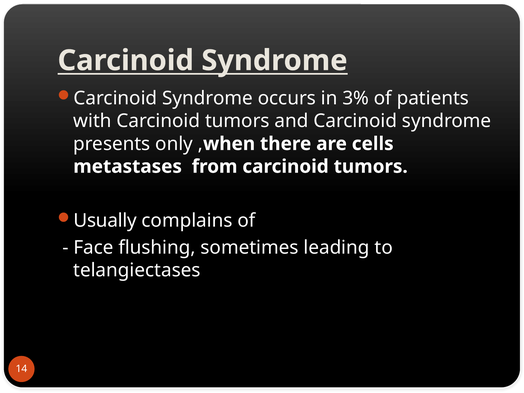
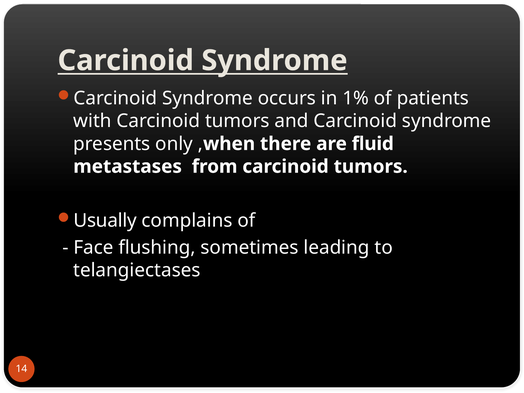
3%: 3% -> 1%
cells: cells -> fluid
